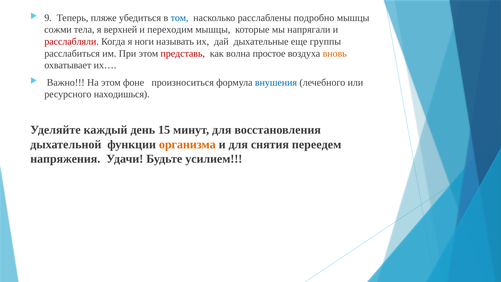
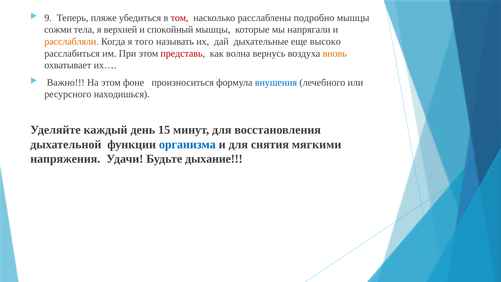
том colour: blue -> red
переходим: переходим -> спокойный
расслабляли colour: red -> orange
ноги: ноги -> того
группы: группы -> высоко
простое: простое -> вернусь
организма colour: orange -> blue
переедем: переедем -> мягкими
усилием: усилием -> дыхание
